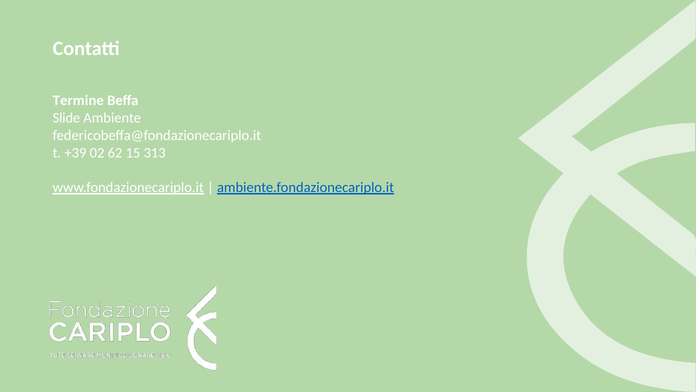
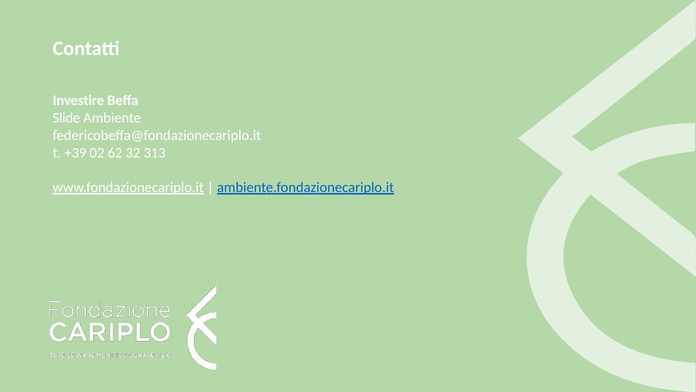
Termine: Termine -> Investire
15: 15 -> 32
